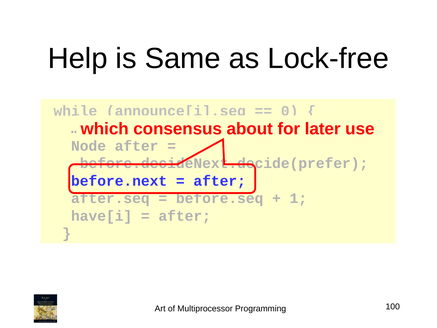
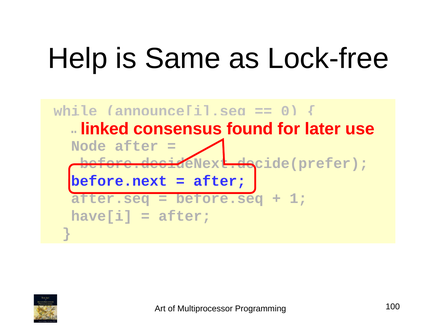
which: which -> linked
about: about -> found
